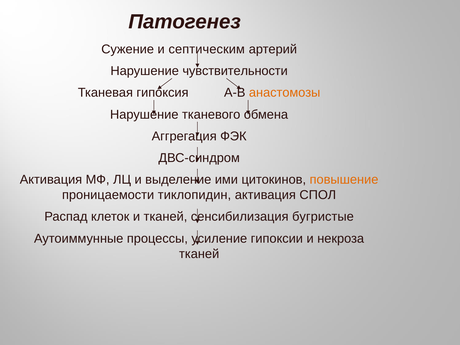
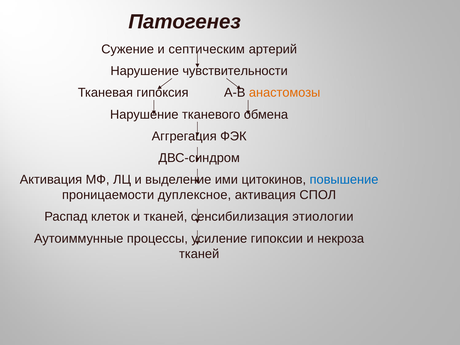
повышение colour: orange -> blue
тиклопидин: тиклопидин -> дуплексное
бугристые: бугристые -> этиологии
